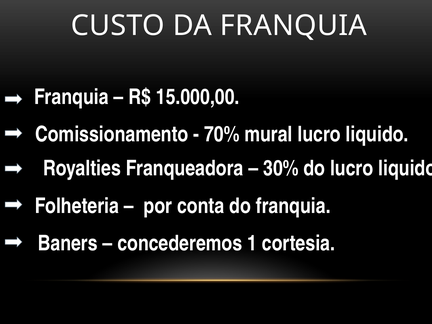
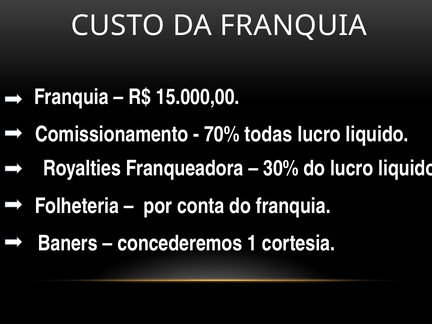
mural: mural -> todas
